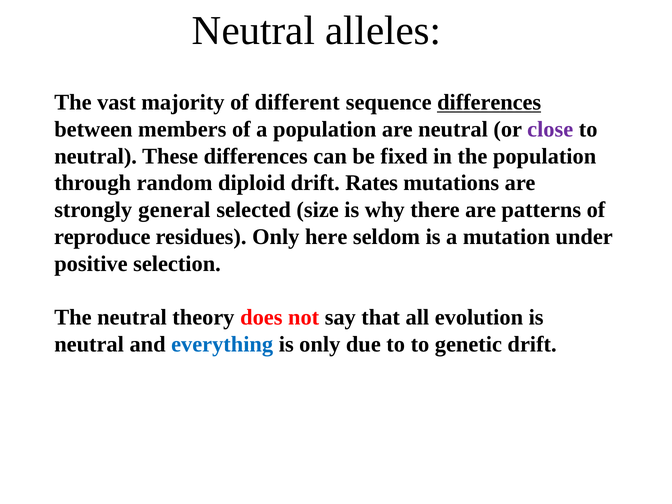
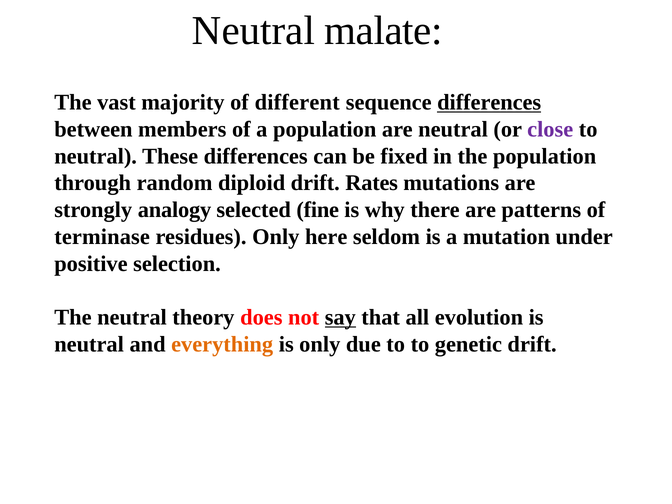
alleles: alleles -> malate
general: general -> analogy
size: size -> fine
reproduce: reproduce -> terminase
say underline: none -> present
everything colour: blue -> orange
